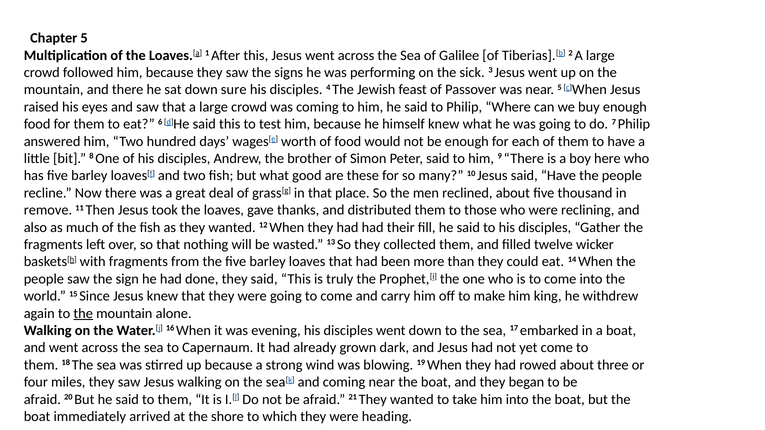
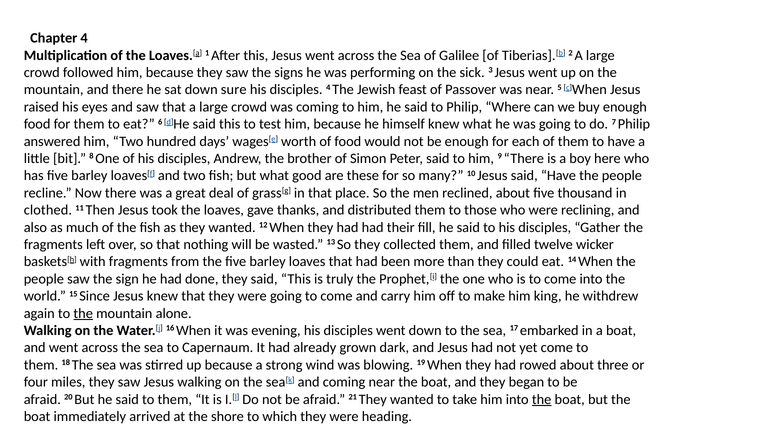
Chapter 5: 5 -> 4
remove: remove -> clothed
the at (542, 400) underline: none -> present
